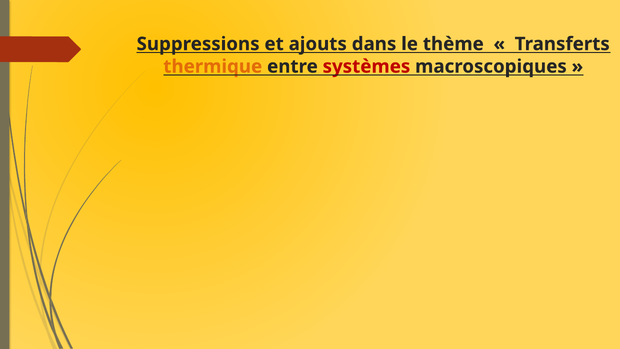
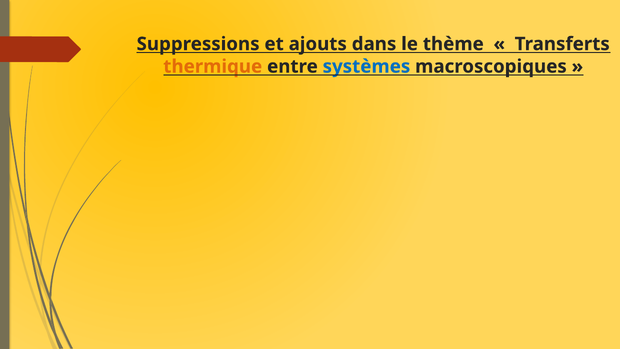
systèmes colour: red -> blue
